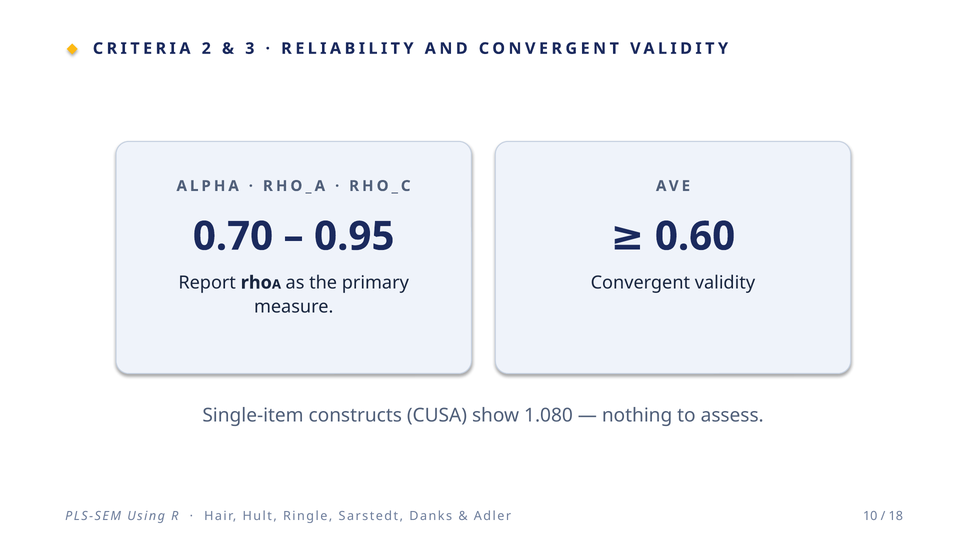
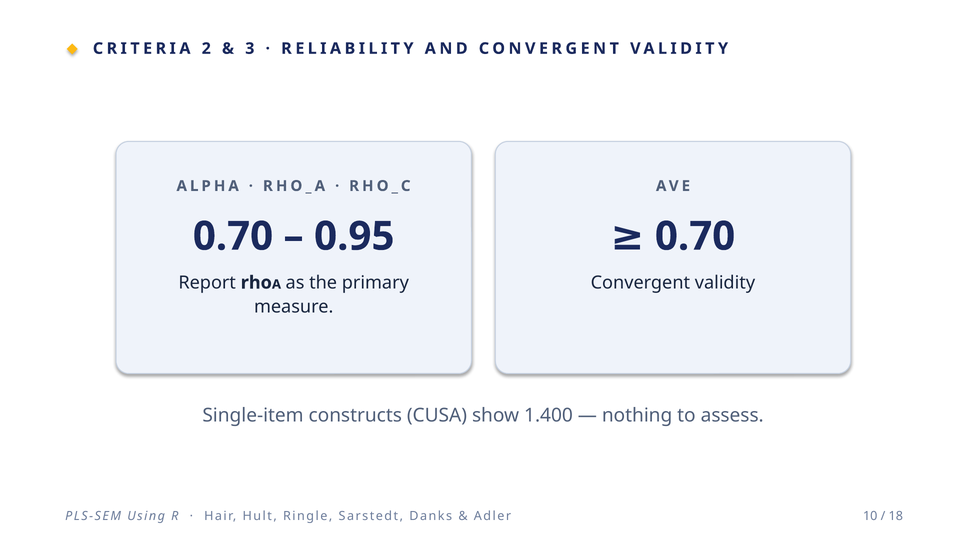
0.60 at (695, 236): 0.60 -> 0.70
1.080: 1.080 -> 1.400
